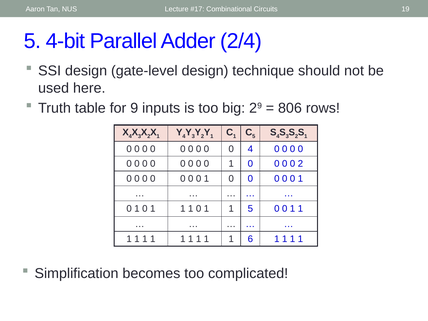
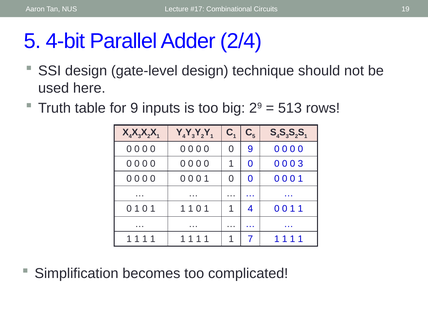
806: 806 -> 513
0 4: 4 -> 9
0 2: 2 -> 3
1 5: 5 -> 4
6: 6 -> 7
